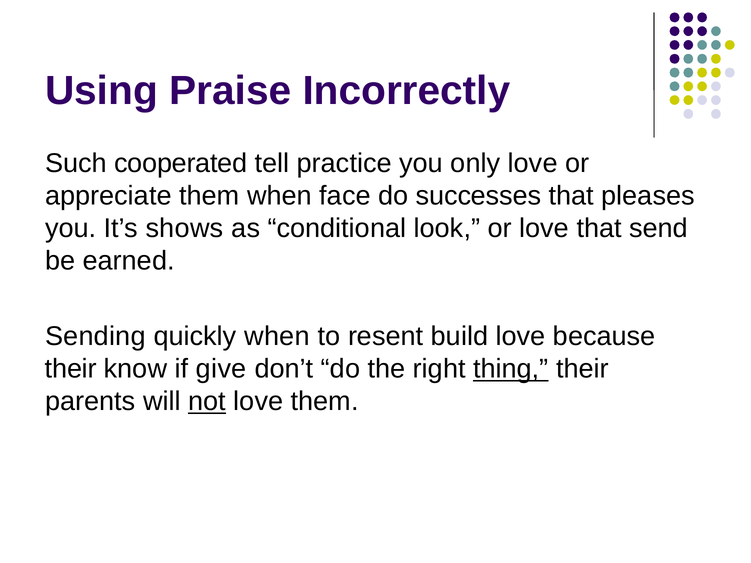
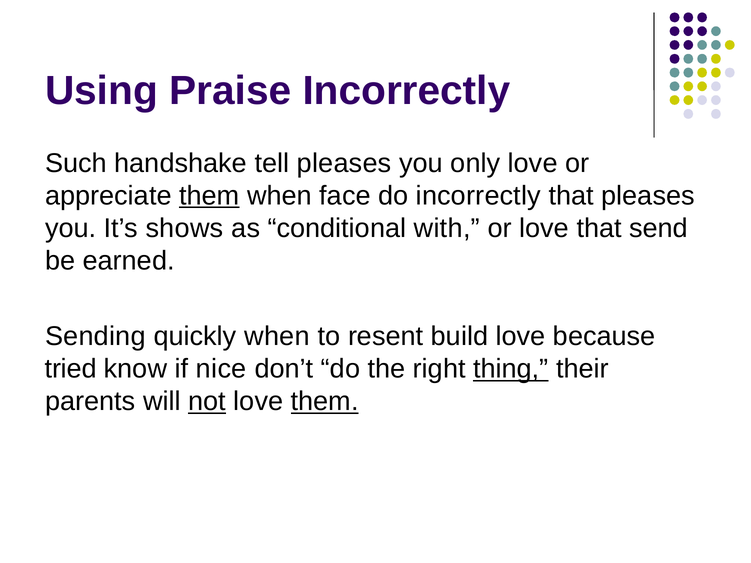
cooperated: cooperated -> handshake
tell practice: practice -> pleases
them at (209, 196) underline: none -> present
do successes: successes -> incorrectly
look: look -> with
their at (71, 369): their -> tried
give: give -> nice
them at (325, 402) underline: none -> present
